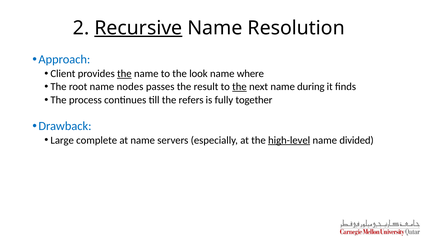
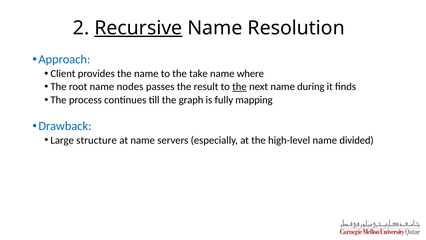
the at (124, 73) underline: present -> none
look: look -> take
refers: refers -> graph
together: together -> mapping
complete: complete -> structure
high-level underline: present -> none
